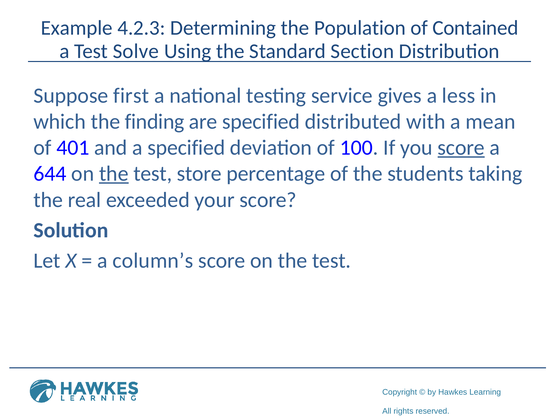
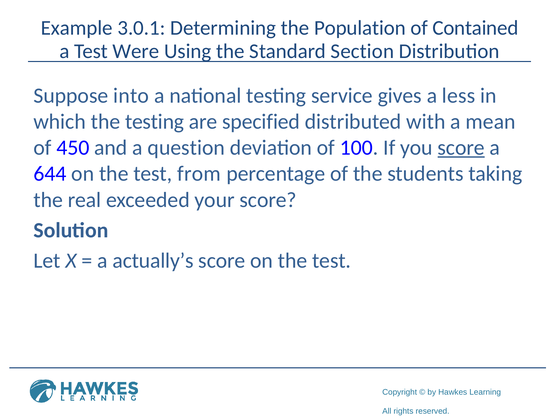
4.2.3: 4.2.3 -> 3.0.1
Solve: Solve -> Were
first: first -> into
the finding: finding -> testing
401: 401 -> 450
a specified: specified -> question
the at (114, 174) underline: present -> none
store: store -> from
column’s: column’s -> actually’s
